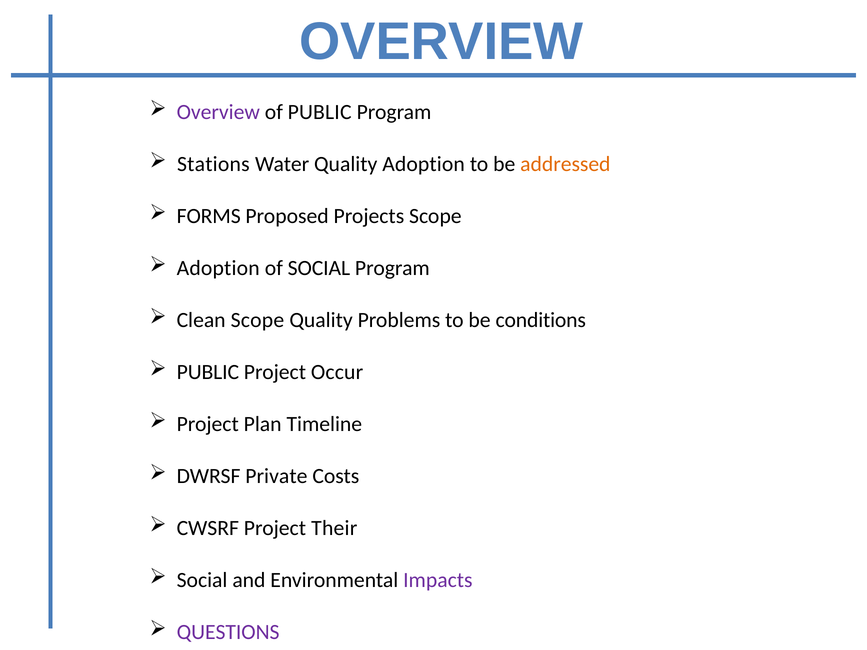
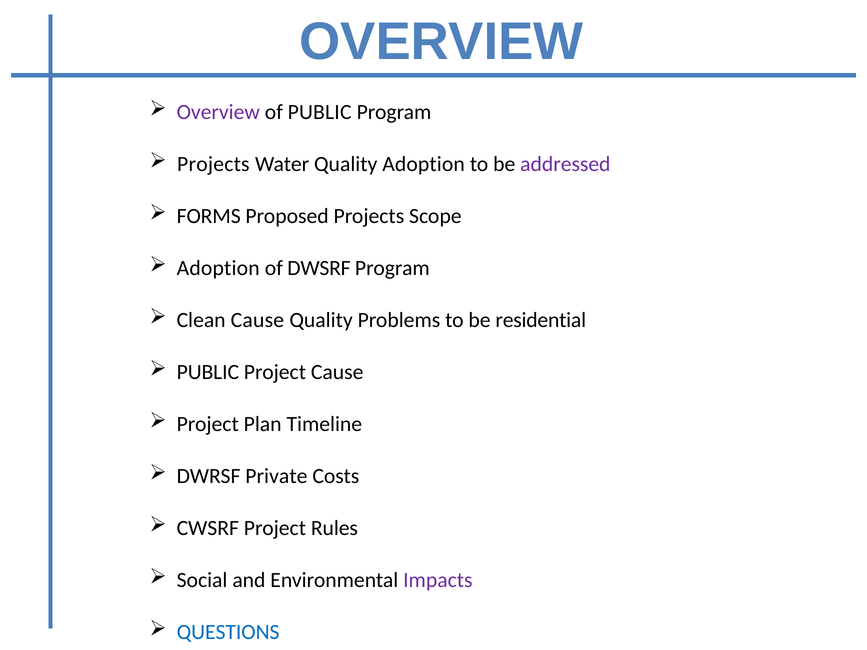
Stations at (213, 164): Stations -> Projects
addressed colour: orange -> purple
of SOCIAL: SOCIAL -> DWSRF
Clean Scope: Scope -> Cause
conditions: conditions -> residential
Project Occur: Occur -> Cause
Their: Their -> Rules
QUESTIONS colour: purple -> blue
